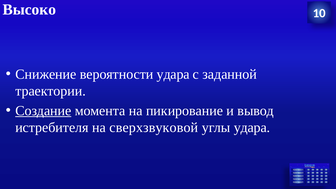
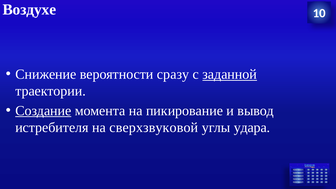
Высоко: Высоко -> Воздухе
вероятности удара: удара -> сразу
заданной underline: none -> present
